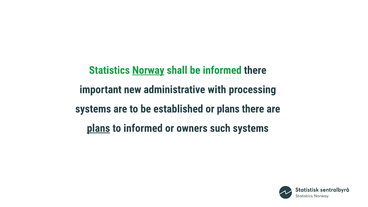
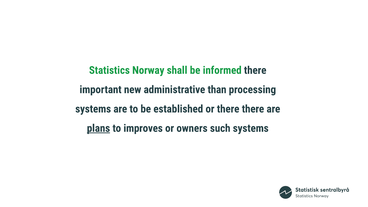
Norway underline: present -> none
with: with -> than
or plans: plans -> there
to informed: informed -> improves
